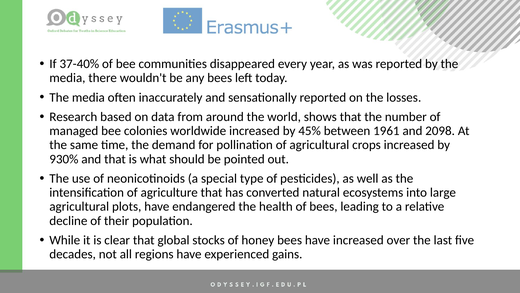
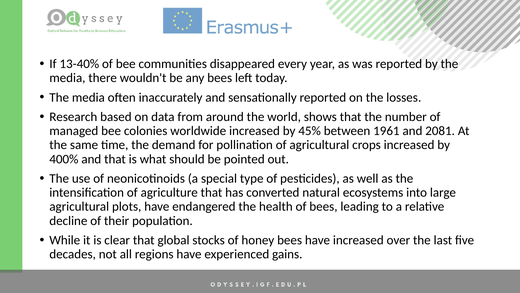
37-40%: 37-40% -> 13-40%
2098: 2098 -> 2081
930%: 930% -> 400%
